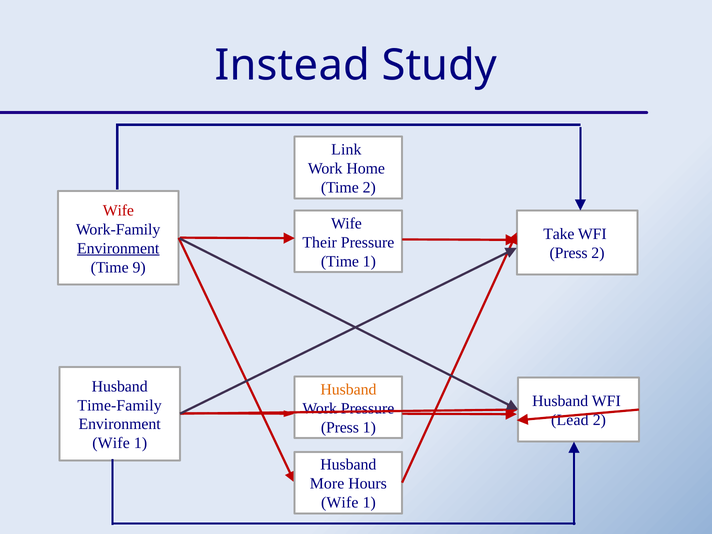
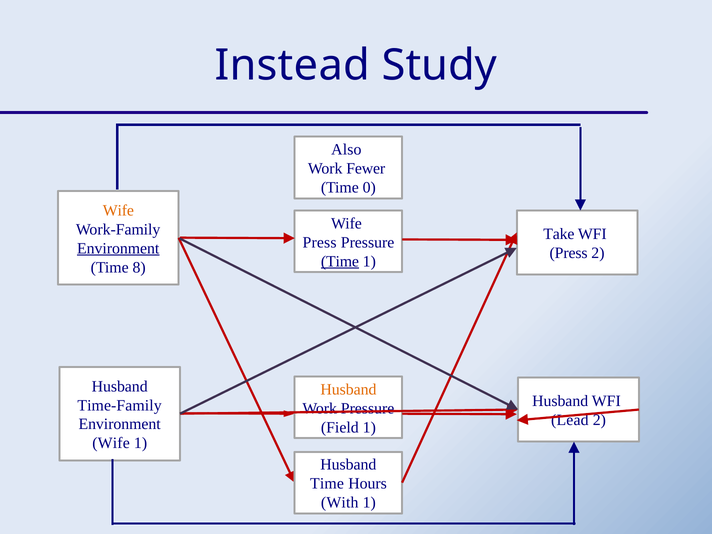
Link: Link -> Also
Home: Home -> Fewer
Time 2: 2 -> 0
Wife at (118, 210) colour: red -> orange
Their at (320, 242): Their -> Press
Time at (340, 261) underline: none -> present
9: 9 -> 8
Press at (340, 427): Press -> Field
More at (327, 484): More -> Time
Wife at (340, 503): Wife -> With
